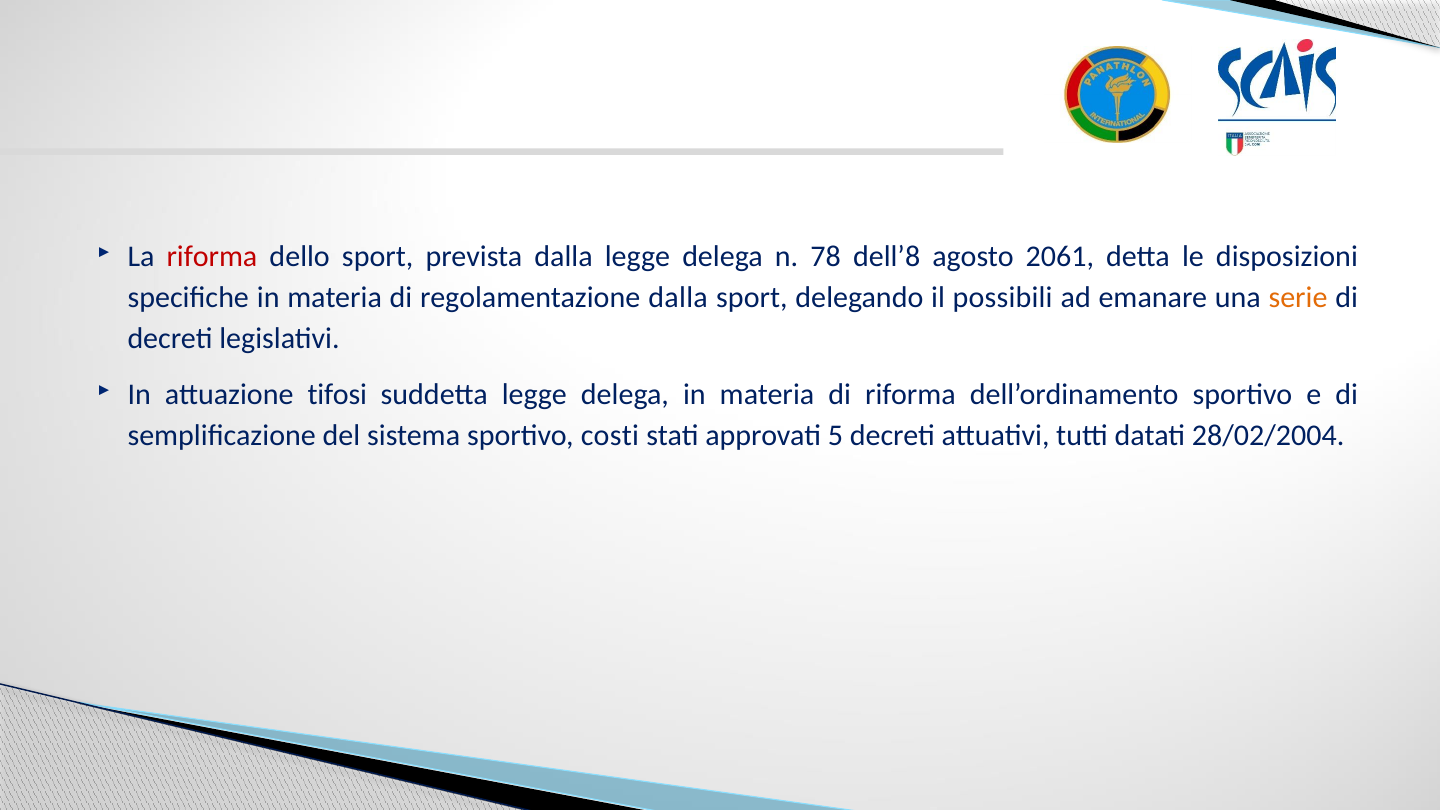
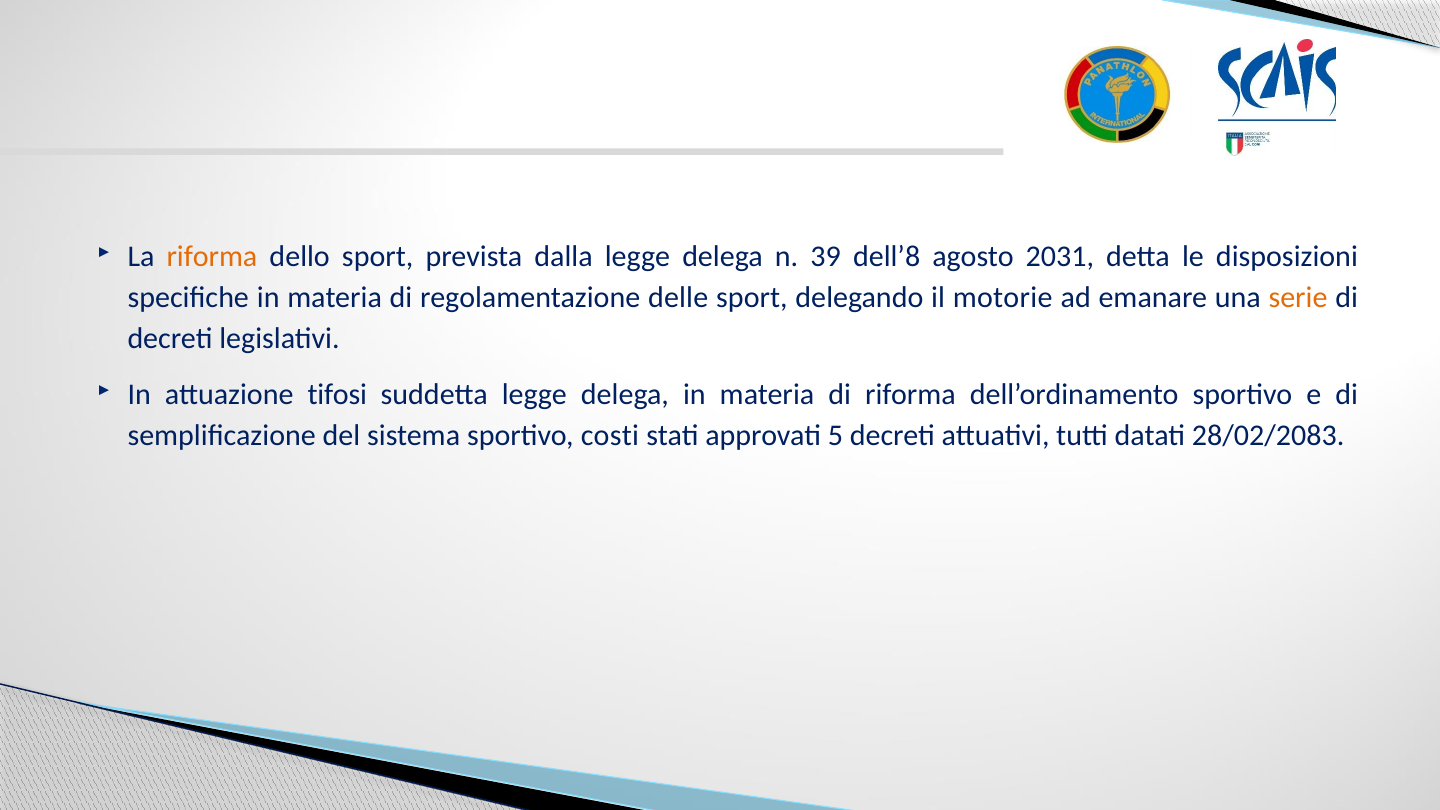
riforma at (212, 257) colour: red -> orange
78: 78 -> 39
2061: 2061 -> 2031
regolamentazione dalla: dalla -> delle
possibili: possibili -> motorie
28/02/2004: 28/02/2004 -> 28/02/2083
